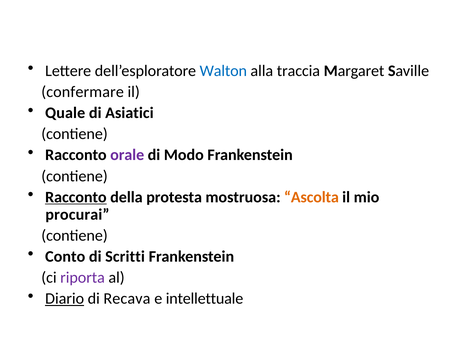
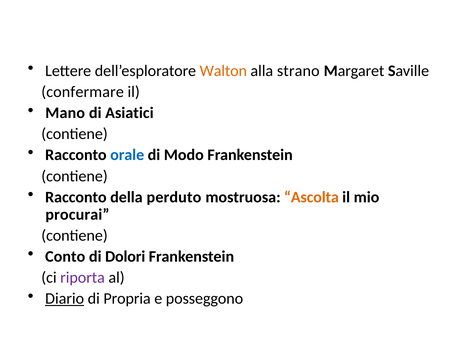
Walton colour: blue -> orange
traccia: traccia -> strano
Quale: Quale -> Mano
orale colour: purple -> blue
Racconto at (76, 197) underline: present -> none
protesta: protesta -> perduto
Scritti: Scritti -> Dolori
Recava: Recava -> Propria
intellettuale: intellettuale -> posseggono
